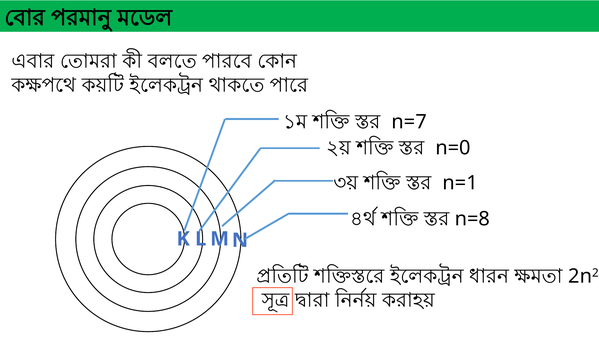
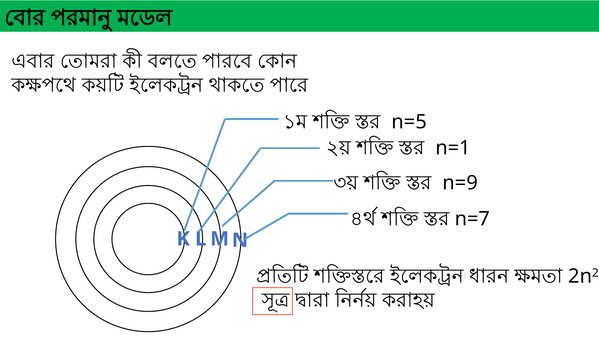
n=7: n=7 -> n=5
n=0: n=0 -> n=1
n=1: n=1 -> n=9
n=8: n=8 -> n=7
